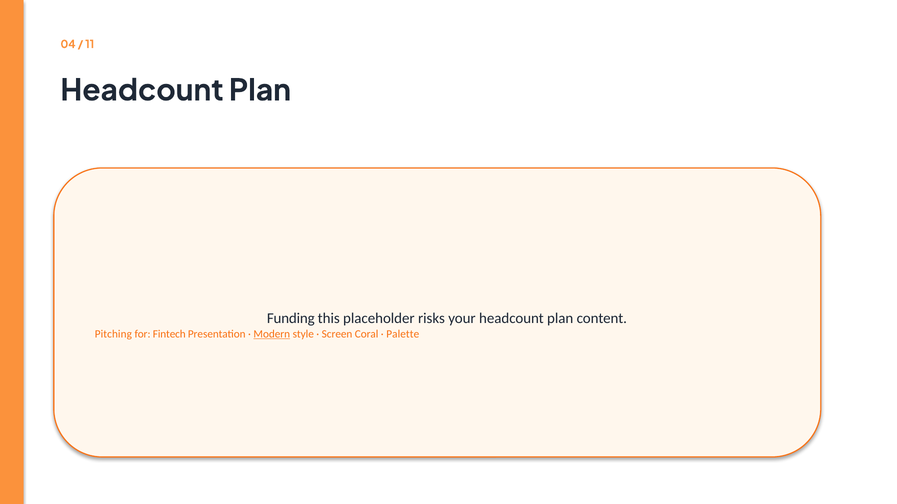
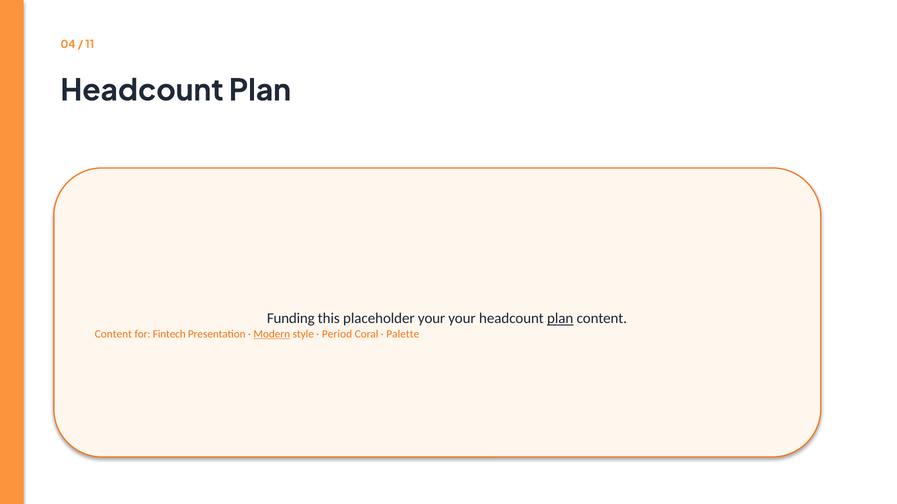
placeholder risks: risks -> your
plan at (560, 319) underline: none -> present
Pitching at (113, 334): Pitching -> Content
Screen: Screen -> Period
